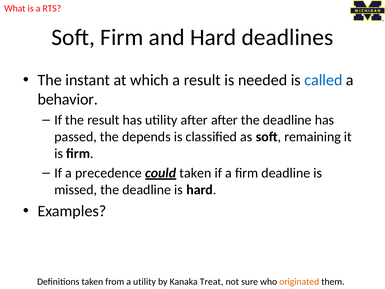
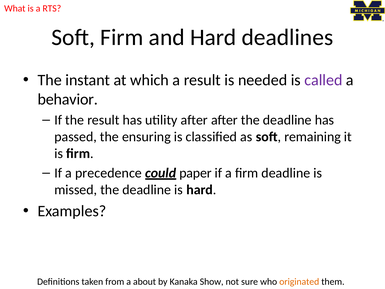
called colour: blue -> purple
depends: depends -> ensuring
could taken: taken -> paper
a utility: utility -> about
Treat: Treat -> Show
